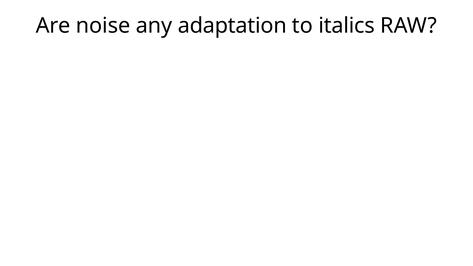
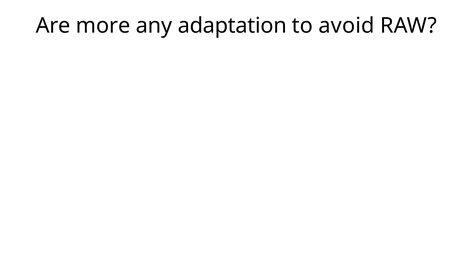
noise: noise -> more
italics: italics -> avoid
